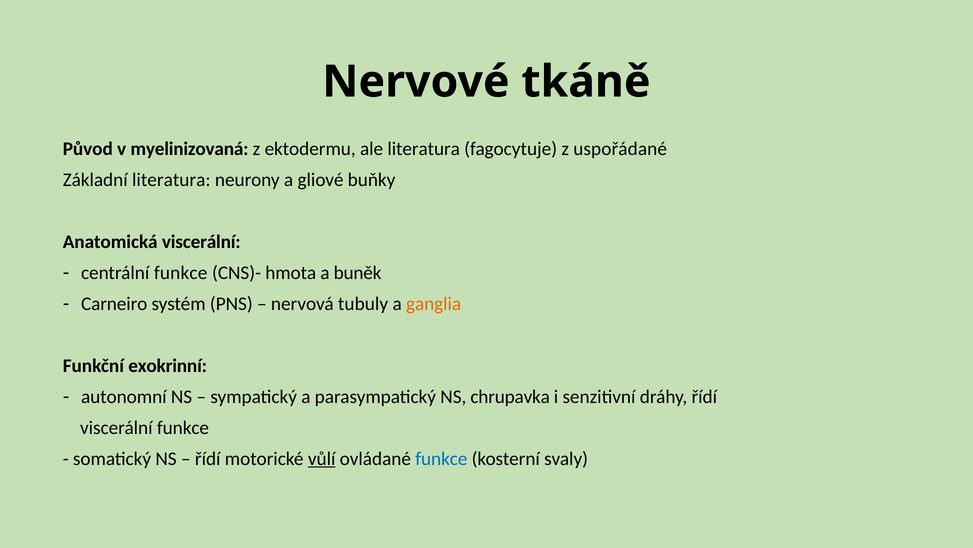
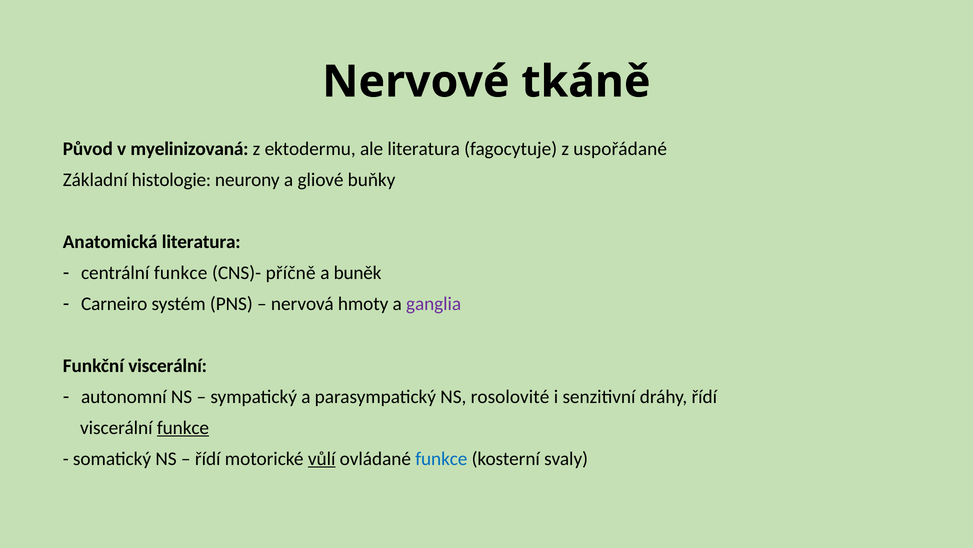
Základní literatura: literatura -> histologie
Anatomická viscerální: viscerální -> literatura
hmota: hmota -> příčně
tubuly: tubuly -> hmoty
ganglia colour: orange -> purple
Funkční exokrinní: exokrinní -> viscerální
chrupavka: chrupavka -> rosolovité
funkce at (183, 427) underline: none -> present
